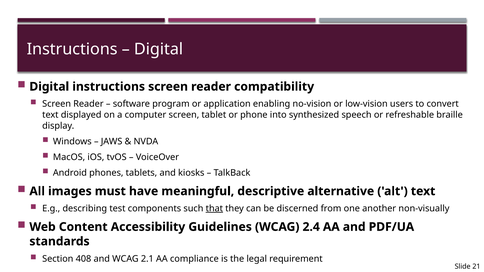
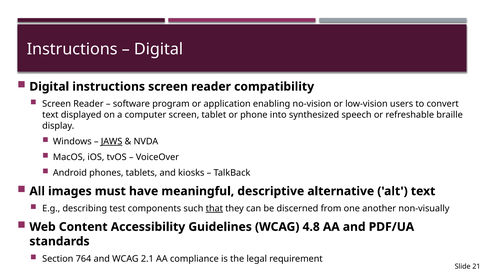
JAWS underline: none -> present
2.4: 2.4 -> 4.8
408: 408 -> 764
